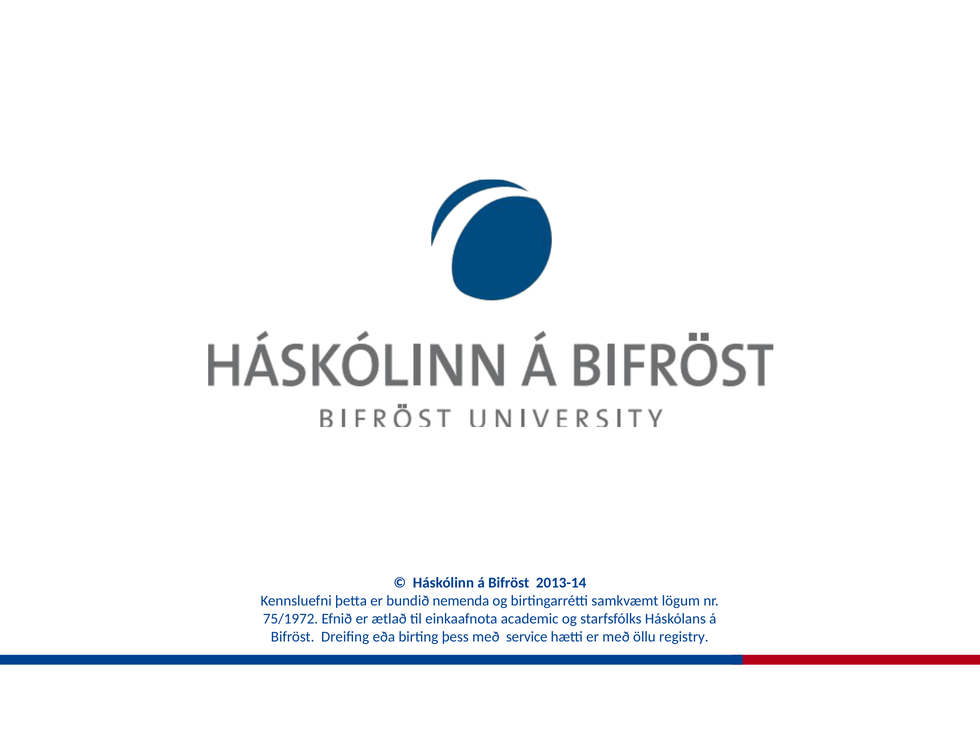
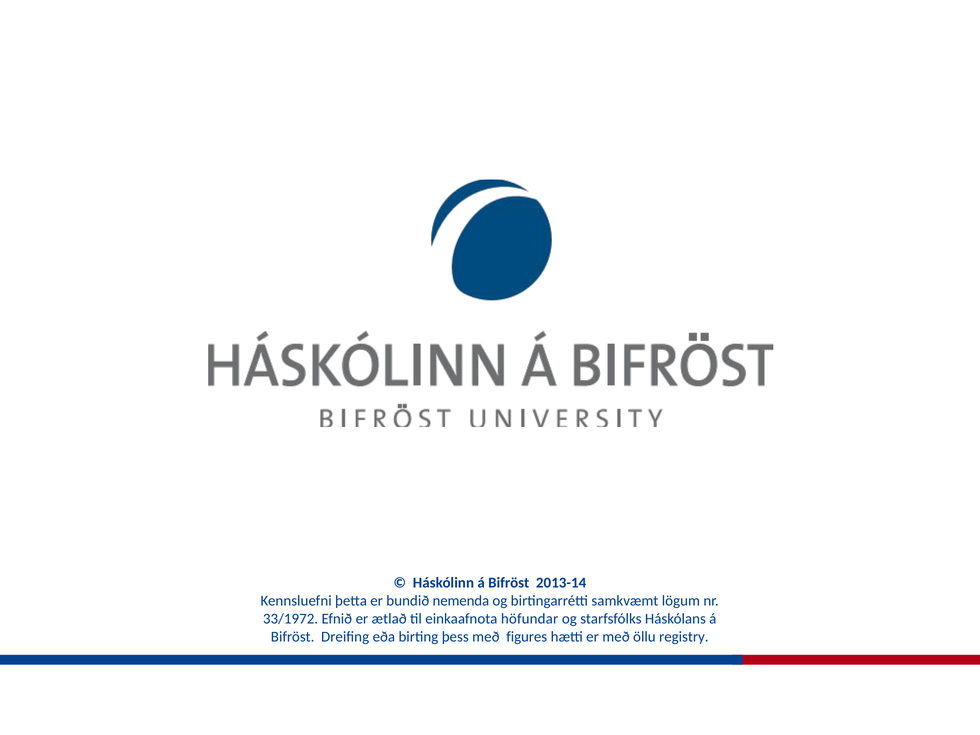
75/1972: 75/1972 -> 33/1972
academic: academic -> höfundar
service: service -> figures
